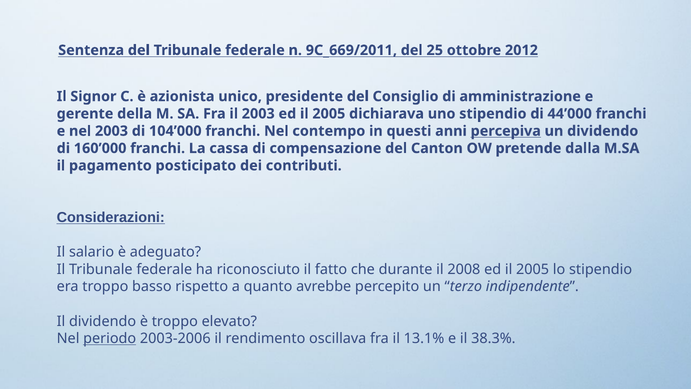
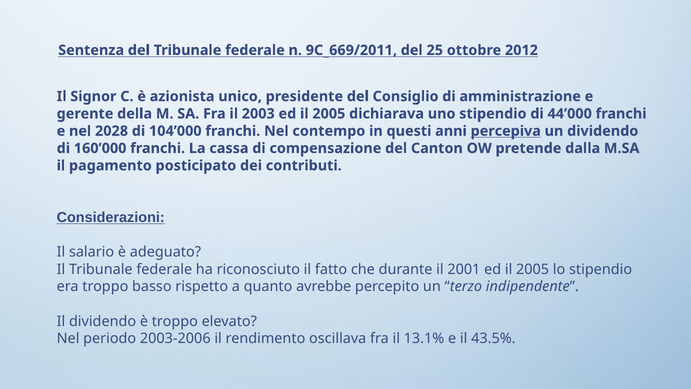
nel 2003: 2003 -> 2028
2008: 2008 -> 2001
periodo underline: present -> none
38.3%: 38.3% -> 43.5%
